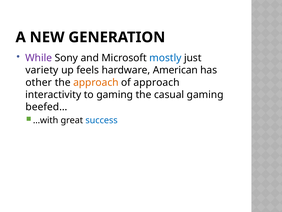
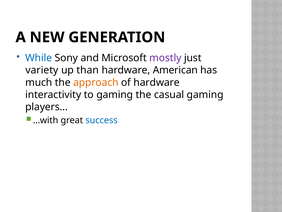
While colour: purple -> blue
mostly colour: blue -> purple
feels: feels -> than
other: other -> much
of approach: approach -> hardware
beefed…: beefed… -> players…
